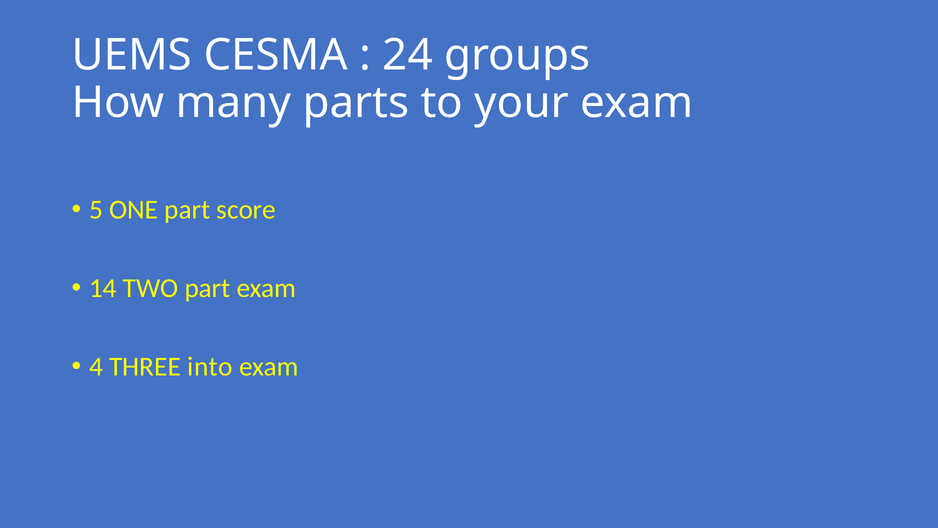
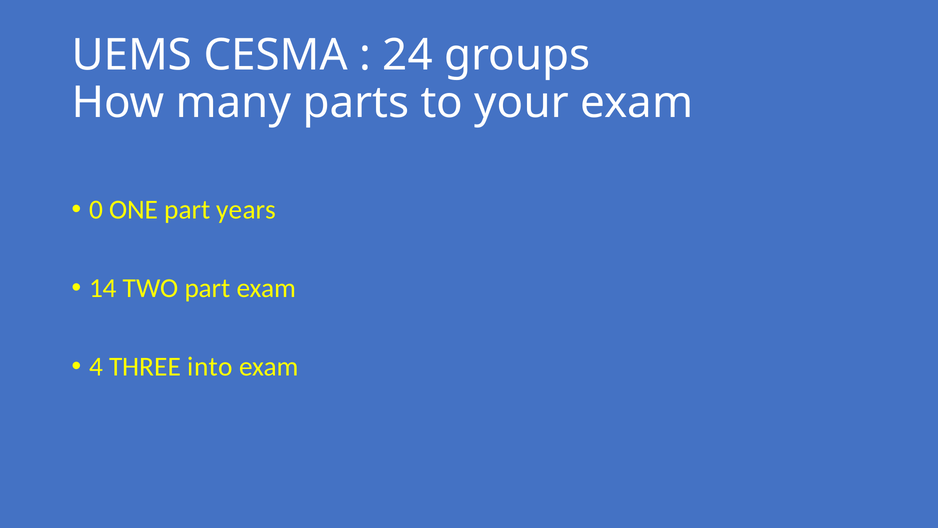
5: 5 -> 0
score: score -> years
